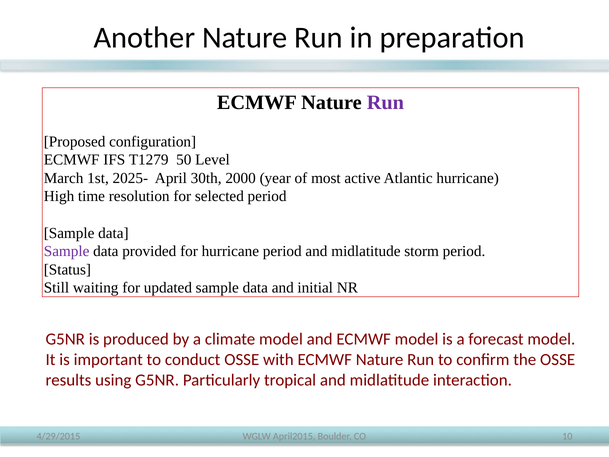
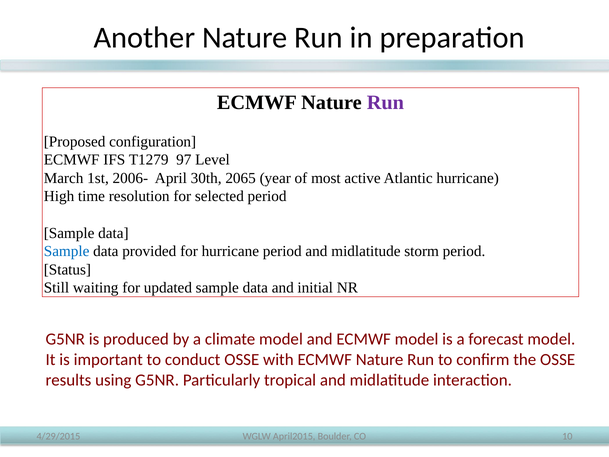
50: 50 -> 97
2025-: 2025- -> 2006-
2000: 2000 -> 2065
Sample at (67, 251) colour: purple -> blue
